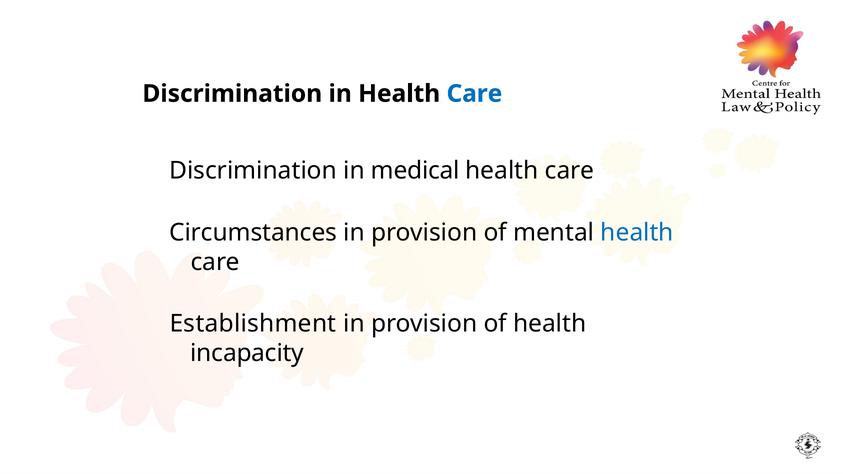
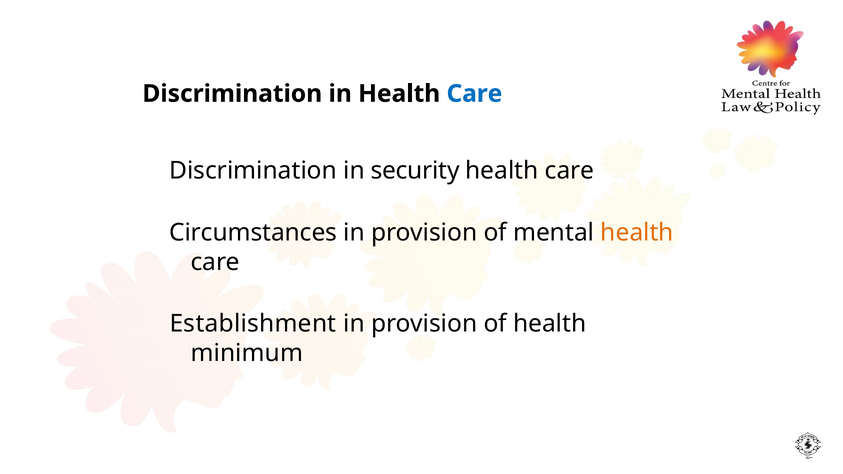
medical: medical -> security
health at (637, 232) colour: blue -> orange
incapacity: incapacity -> minimum
